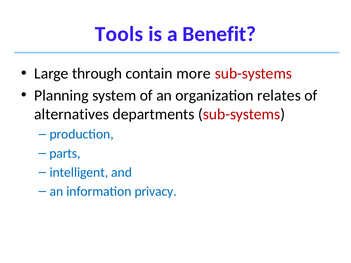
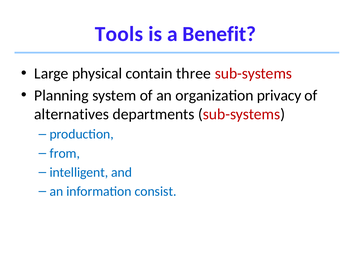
through: through -> physical
more: more -> three
relates: relates -> privacy
parts: parts -> from
privacy: privacy -> consist
